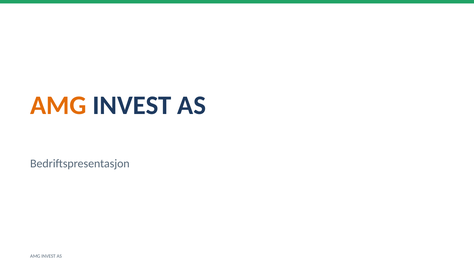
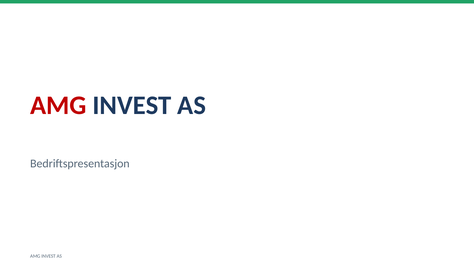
AMG at (58, 105) colour: orange -> red
